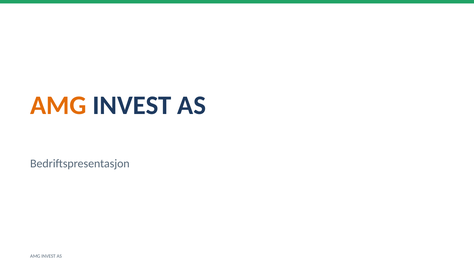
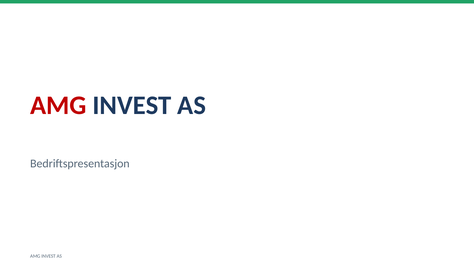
AMG at (58, 105) colour: orange -> red
